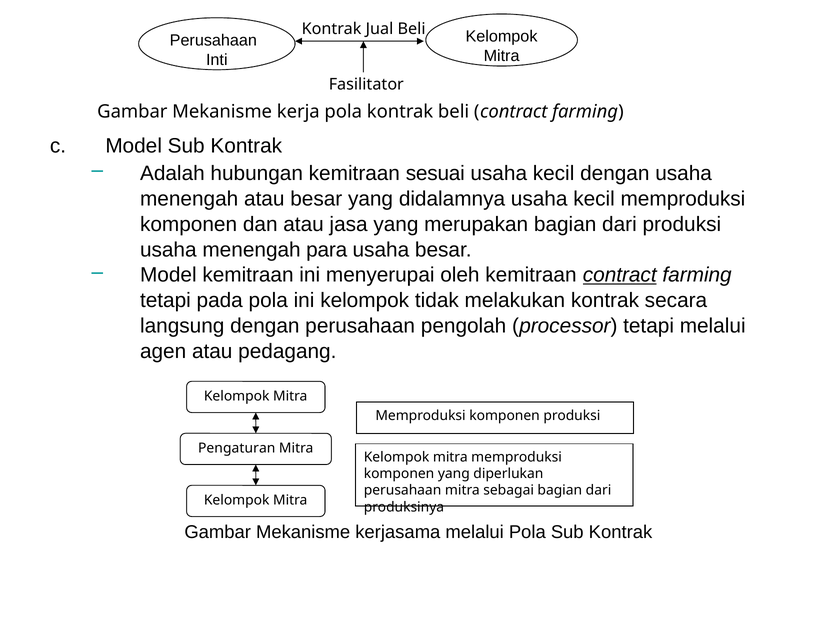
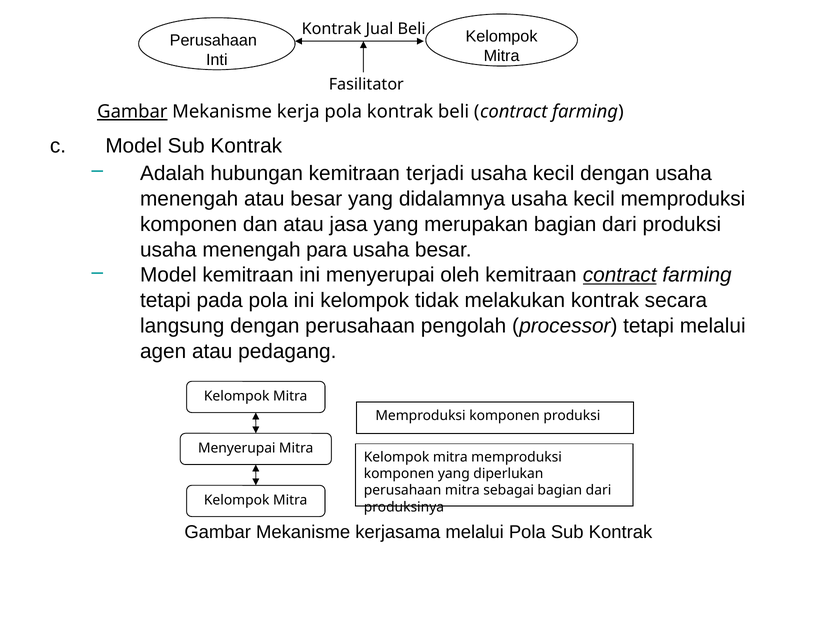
Gambar at (132, 112) underline: none -> present
sesuai: sesuai -> terjadi
Pengaturan at (237, 448): Pengaturan -> Menyerupai
